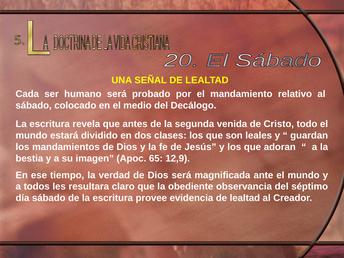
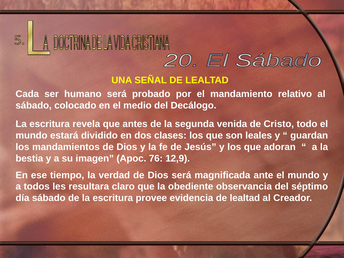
65: 65 -> 76
